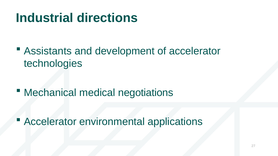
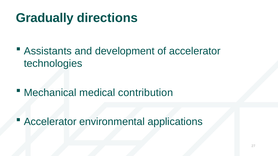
Industrial: Industrial -> Gradually
negotiations: negotiations -> contribution
